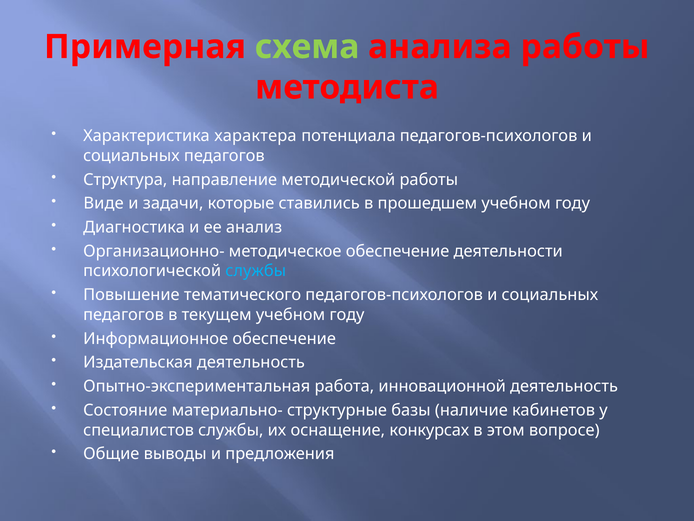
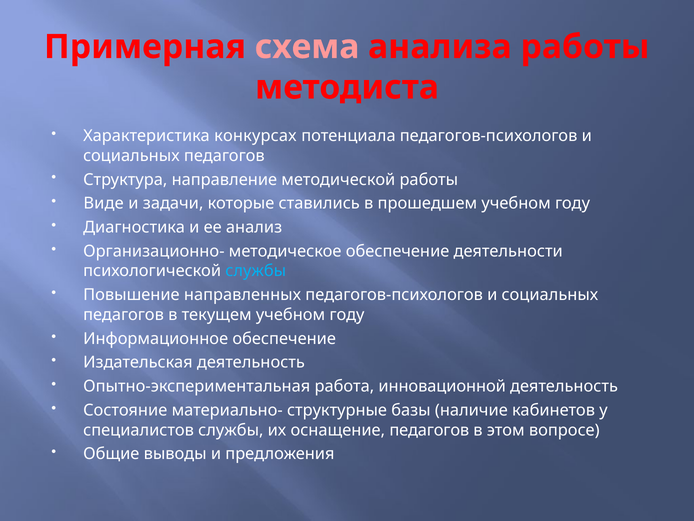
схема colour: light green -> pink
характера: характера -> конкурсах
тематического: тематического -> направленных
оснащение конкурсах: конкурсах -> педагогов
